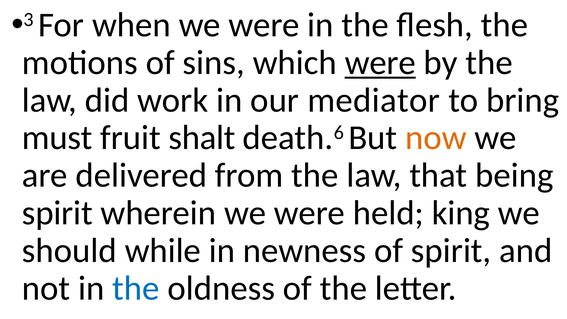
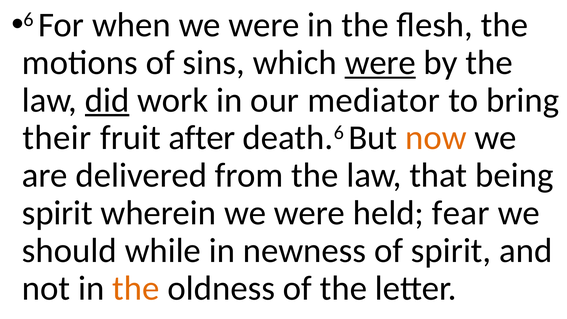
3: 3 -> 6
did underline: none -> present
must: must -> their
shalt: shalt -> after
king: king -> fear
the at (136, 288) colour: blue -> orange
